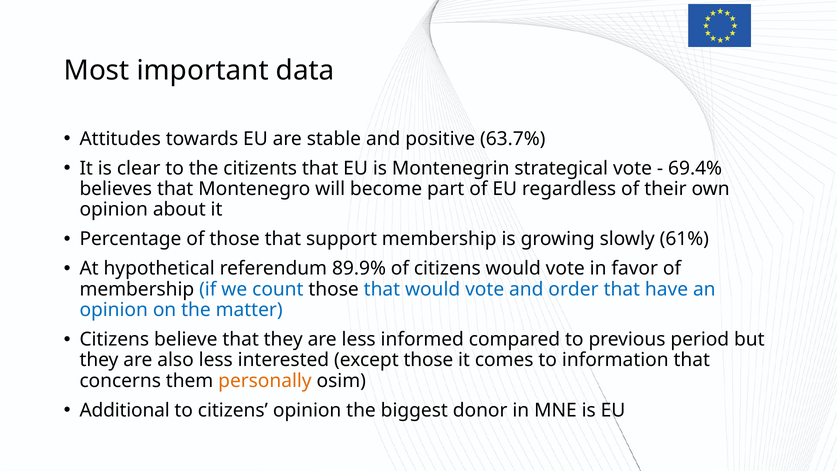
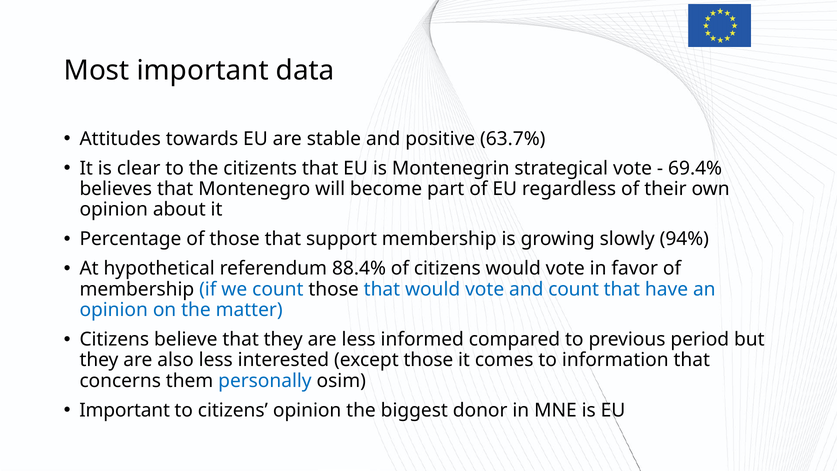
61%: 61% -> 94%
89.9%: 89.9% -> 88.4%
and order: order -> count
personally colour: orange -> blue
Additional at (125, 410): Additional -> Important
